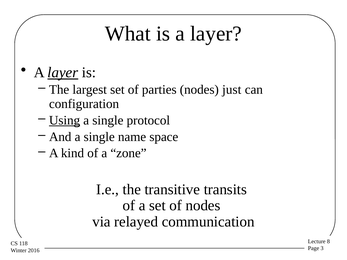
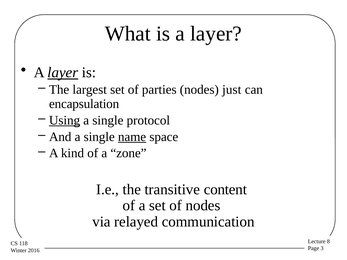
configuration: configuration -> encapsulation
name underline: none -> present
transits: transits -> content
